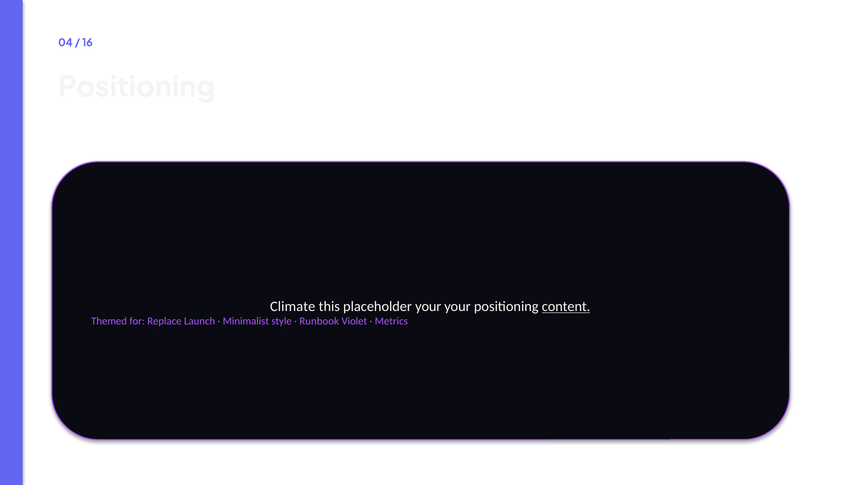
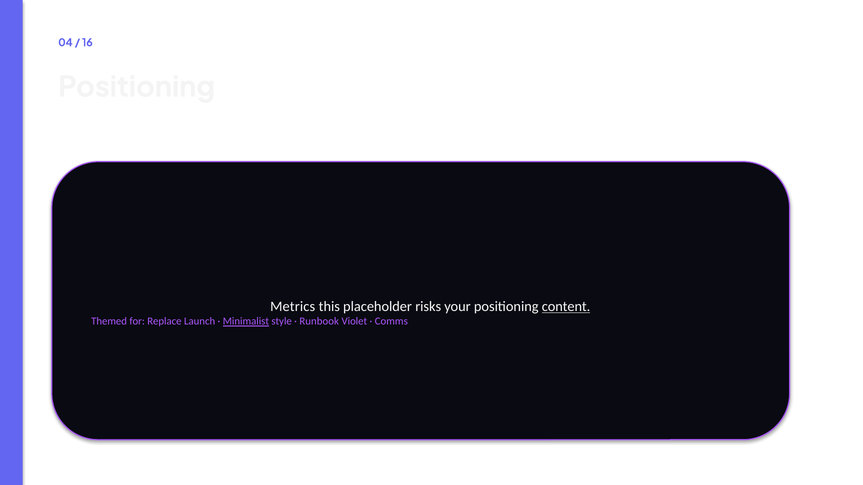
Climate: Climate -> Metrics
placeholder your: your -> risks
Minimalist underline: none -> present
Metrics: Metrics -> Comms
